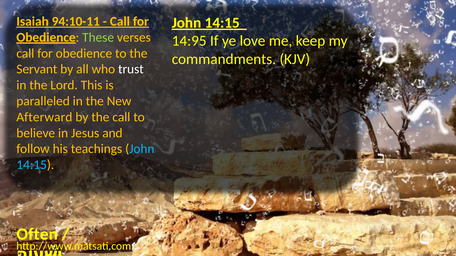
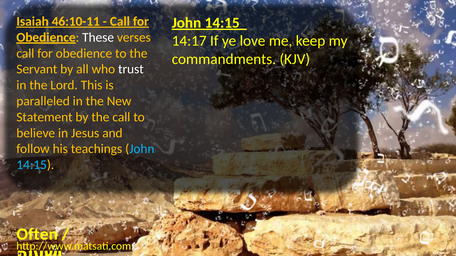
94:10-11: 94:10-11 -> 46:10-11
These colour: light green -> white
14:95: 14:95 -> 14:17
Afterward: Afterward -> Statement
